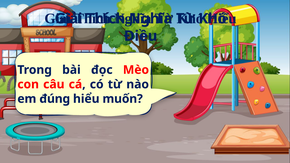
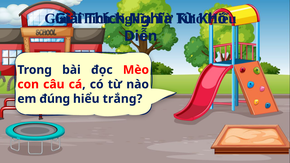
Điều: Điều -> Diễn
muốn: muốn -> trắng
